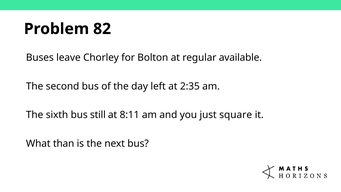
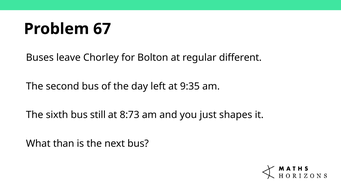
82: 82 -> 67
available: available -> different
2:35: 2:35 -> 9:35
8:11: 8:11 -> 8:73
square: square -> shapes
